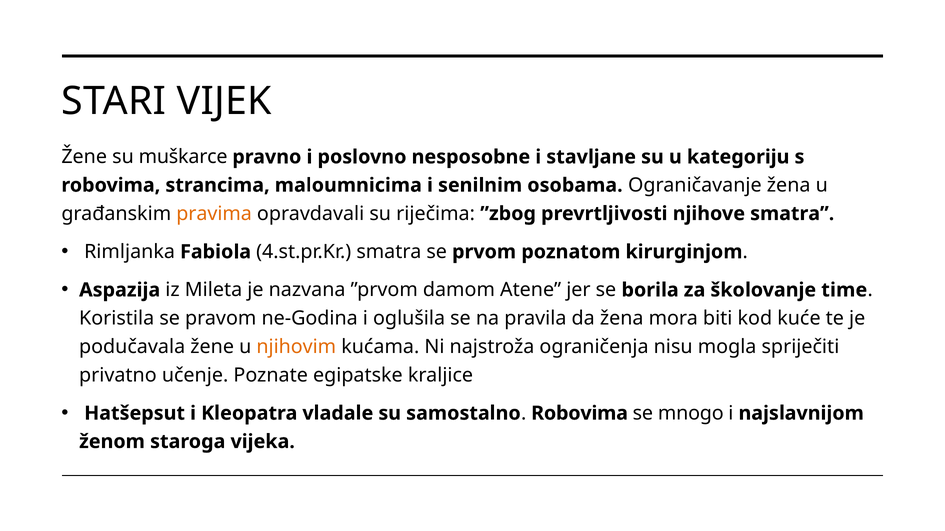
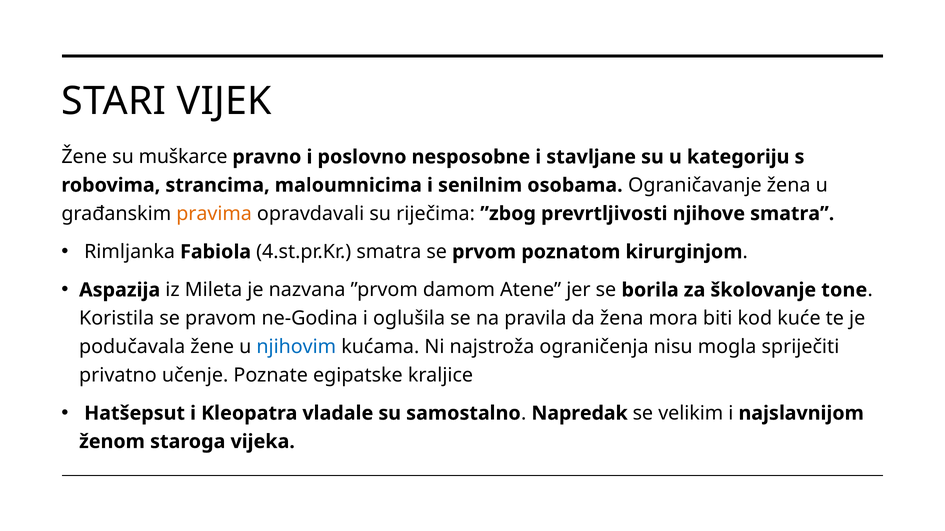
time: time -> tone
njihovim colour: orange -> blue
Robovima at (580, 414): Robovima -> Napredak
mnogo: mnogo -> velikim
